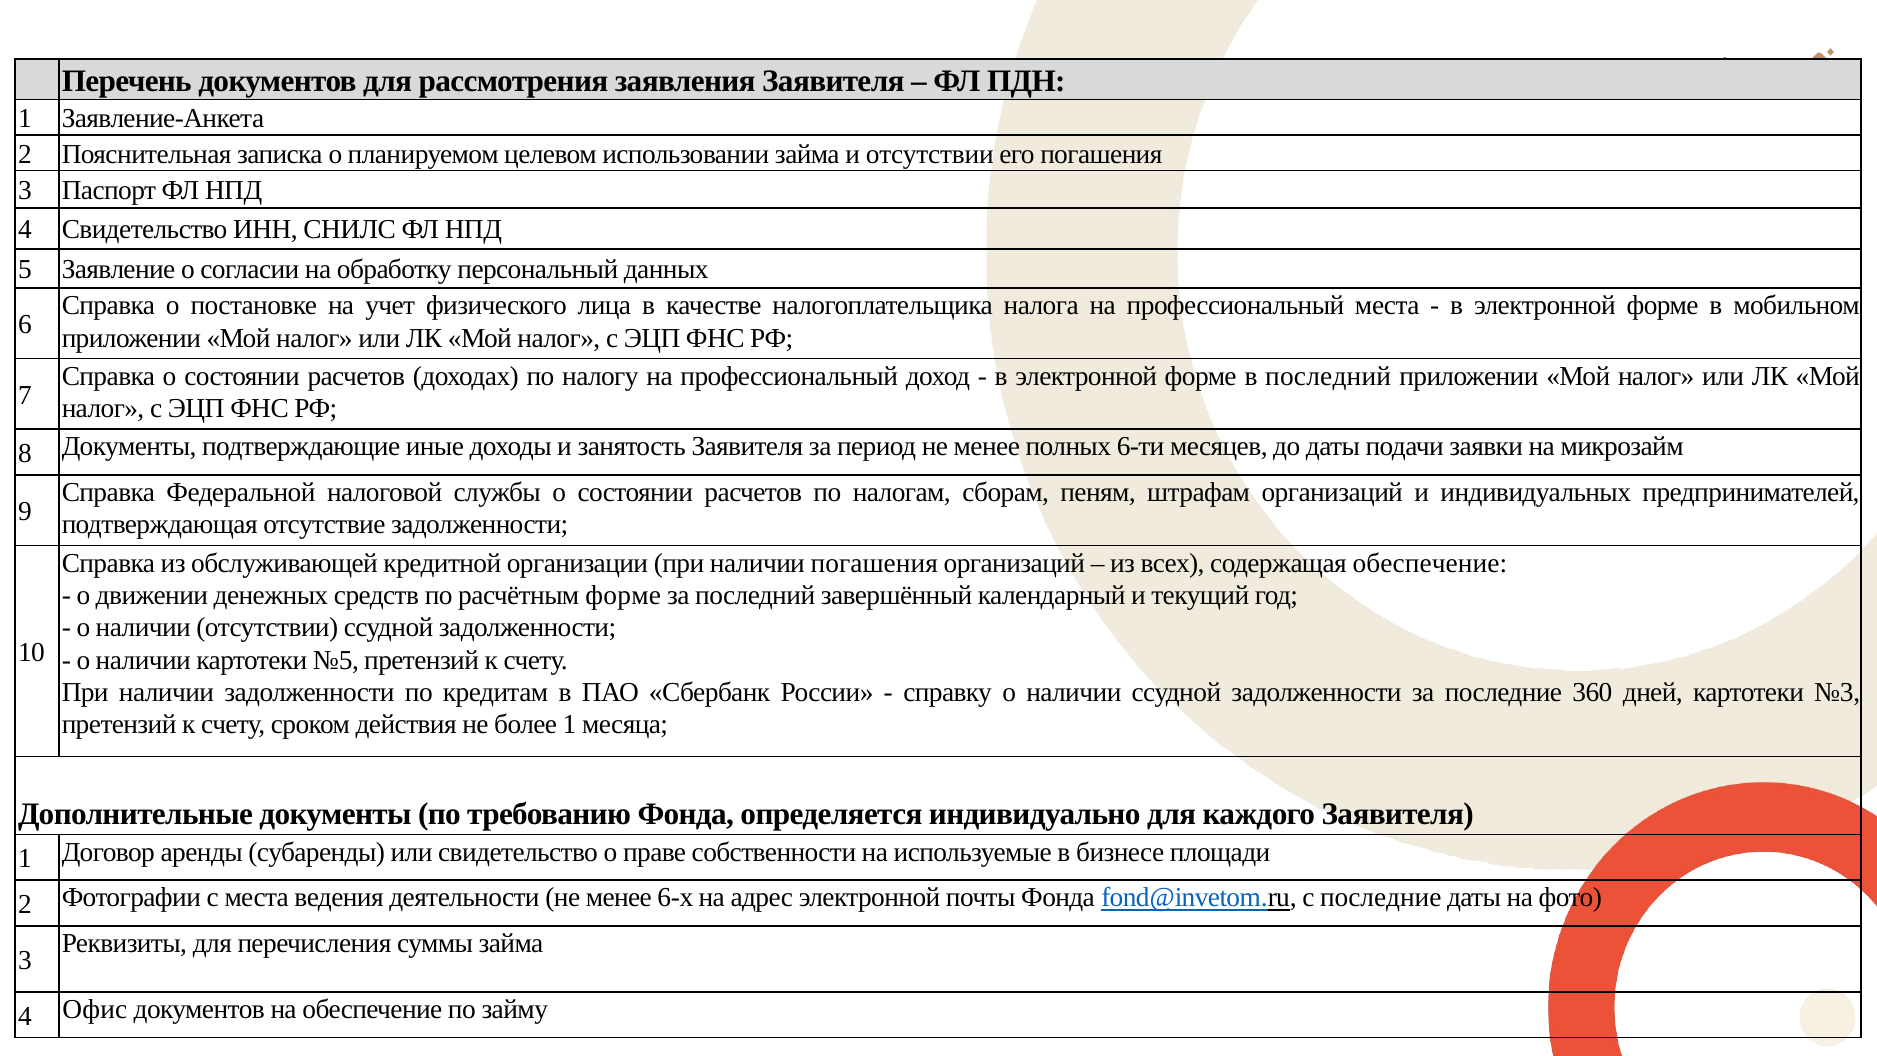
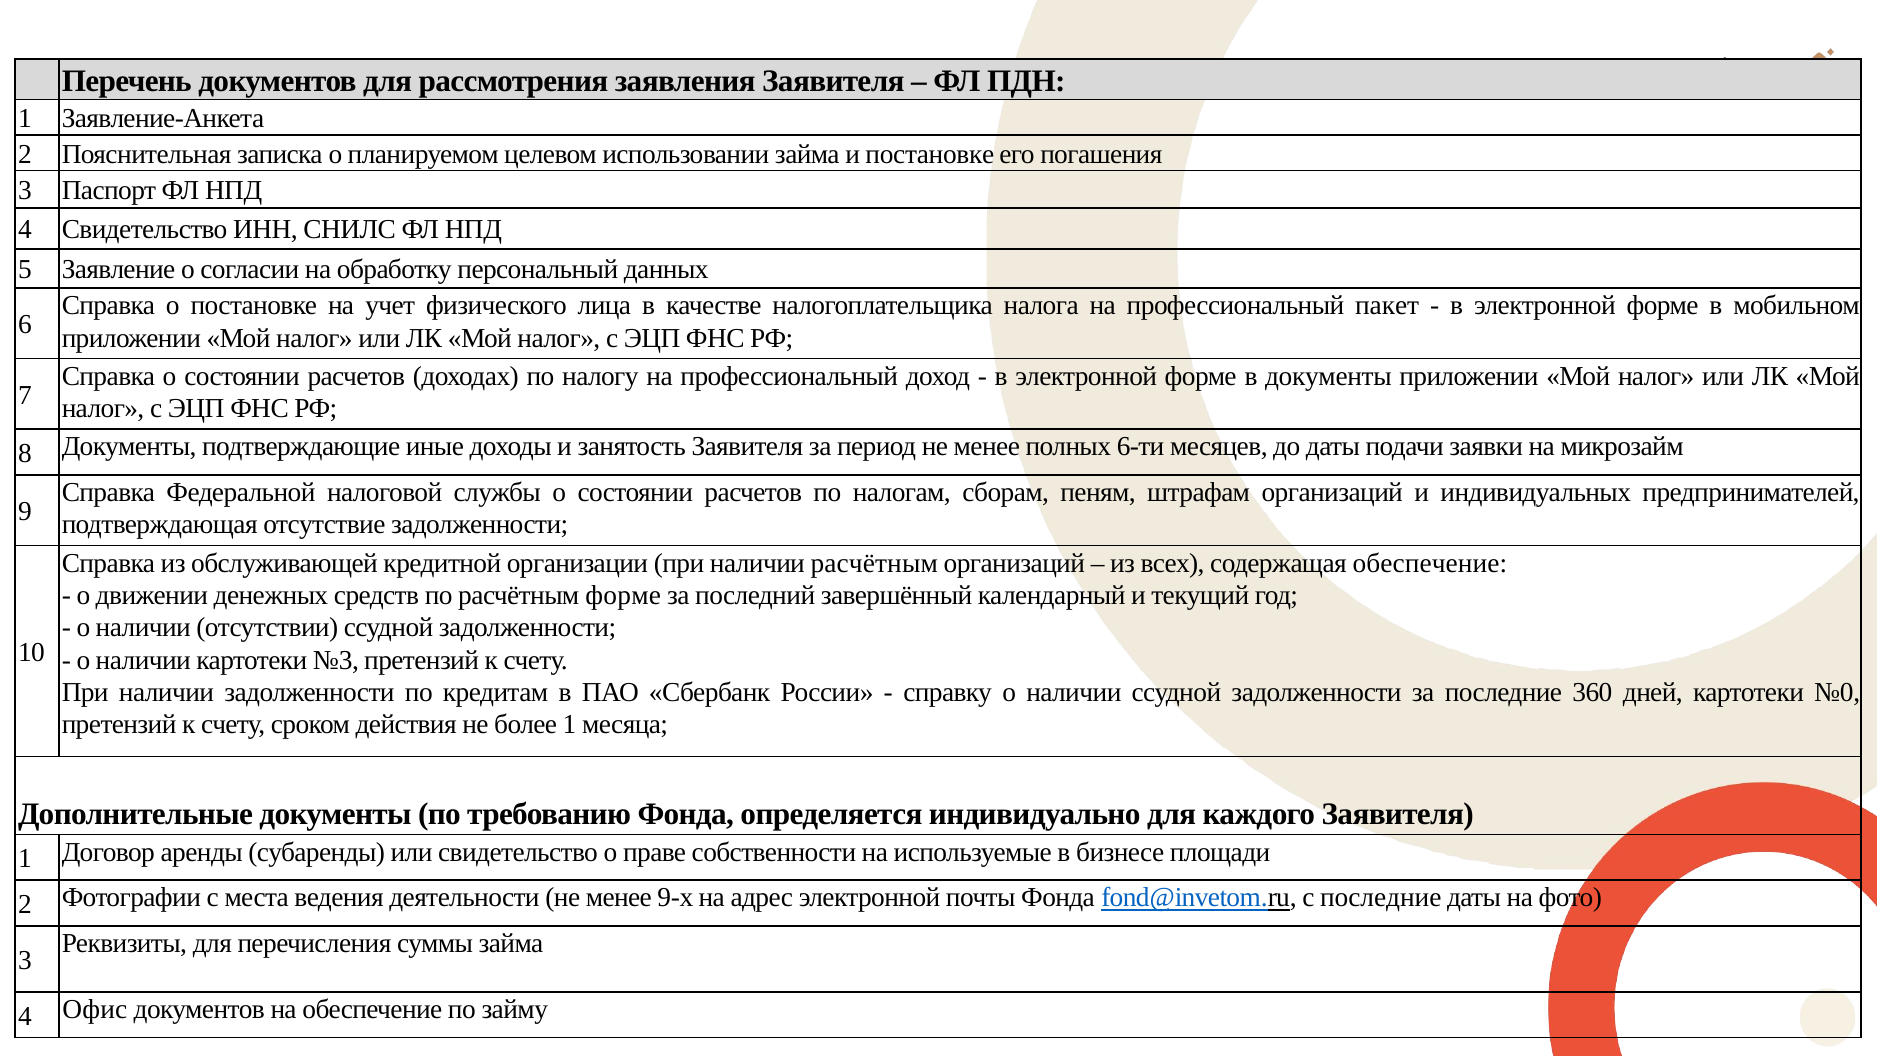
и отсутствии: отсутствии -> постановке
профессиональный места: места -> пакет
в последний: последний -> документы
наличии погашения: погашения -> расчётным
№5: №5 -> №3
№3: №3 -> №0
6-х: 6-х -> 9-х
